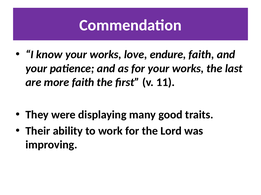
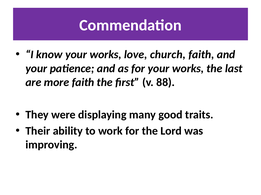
endure: endure -> church
11: 11 -> 88
